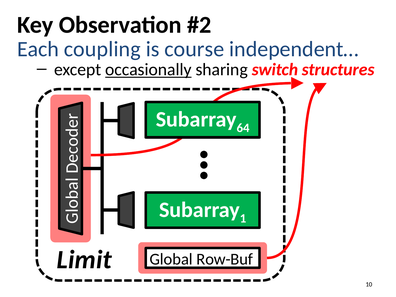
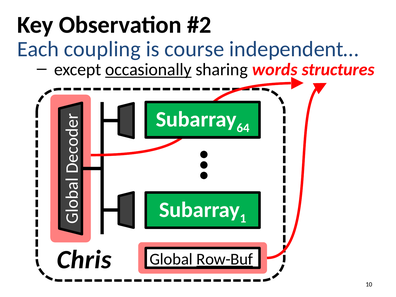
switch: switch -> words
Limit: Limit -> Chris
Row-Buf at (225, 259) underline: none -> present
